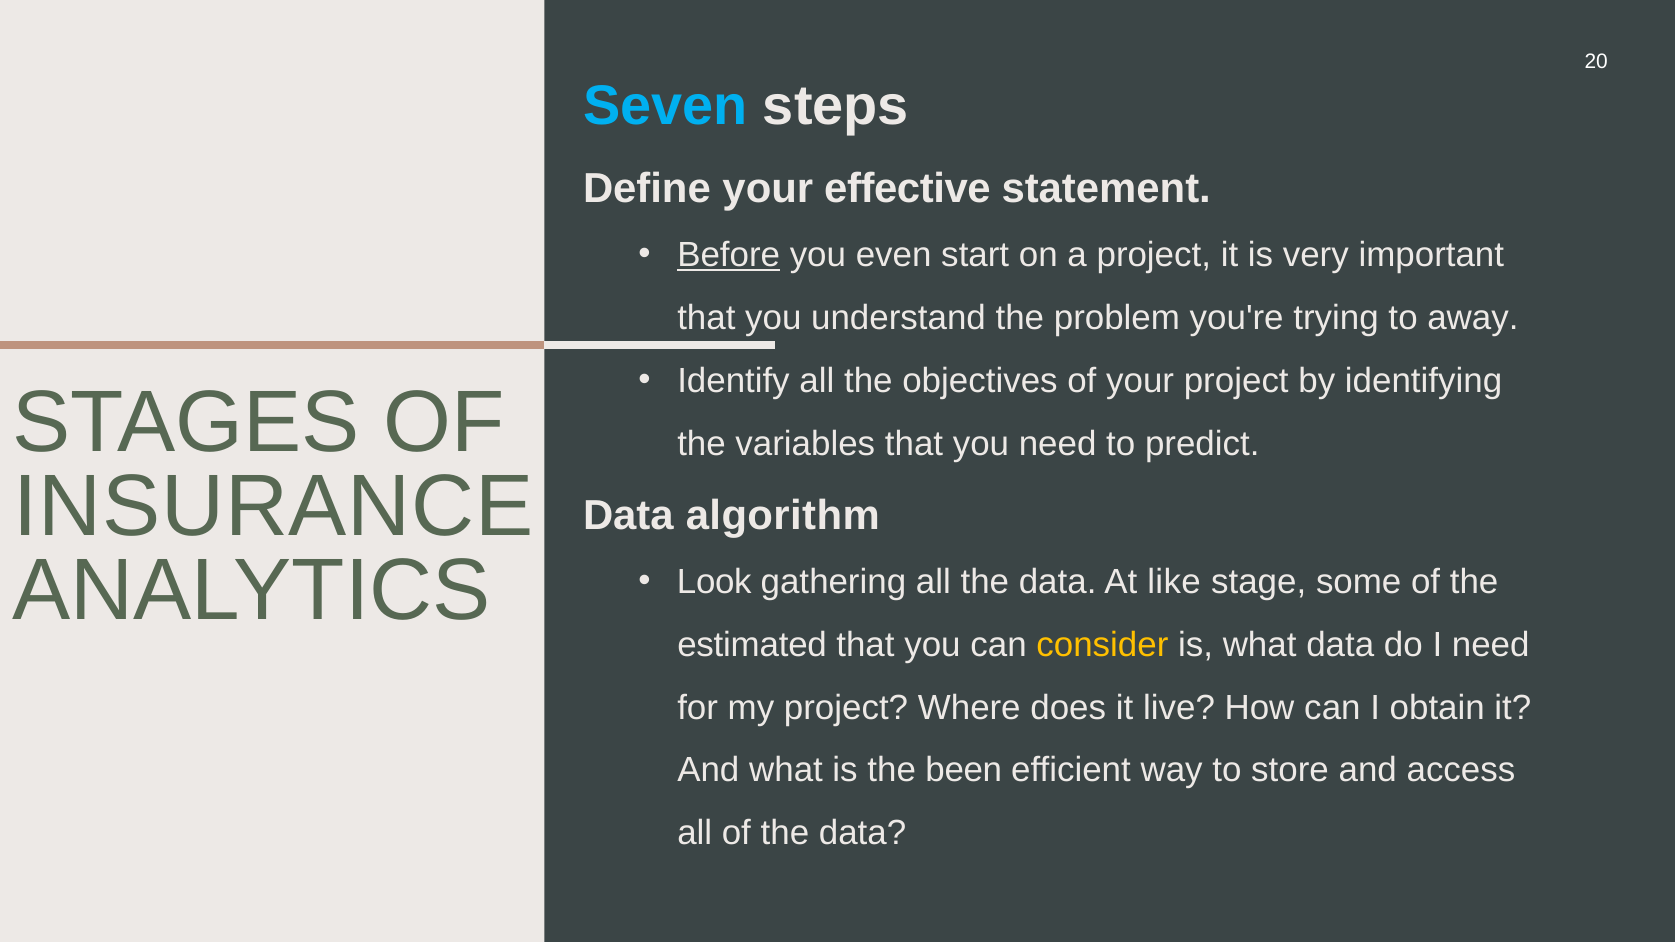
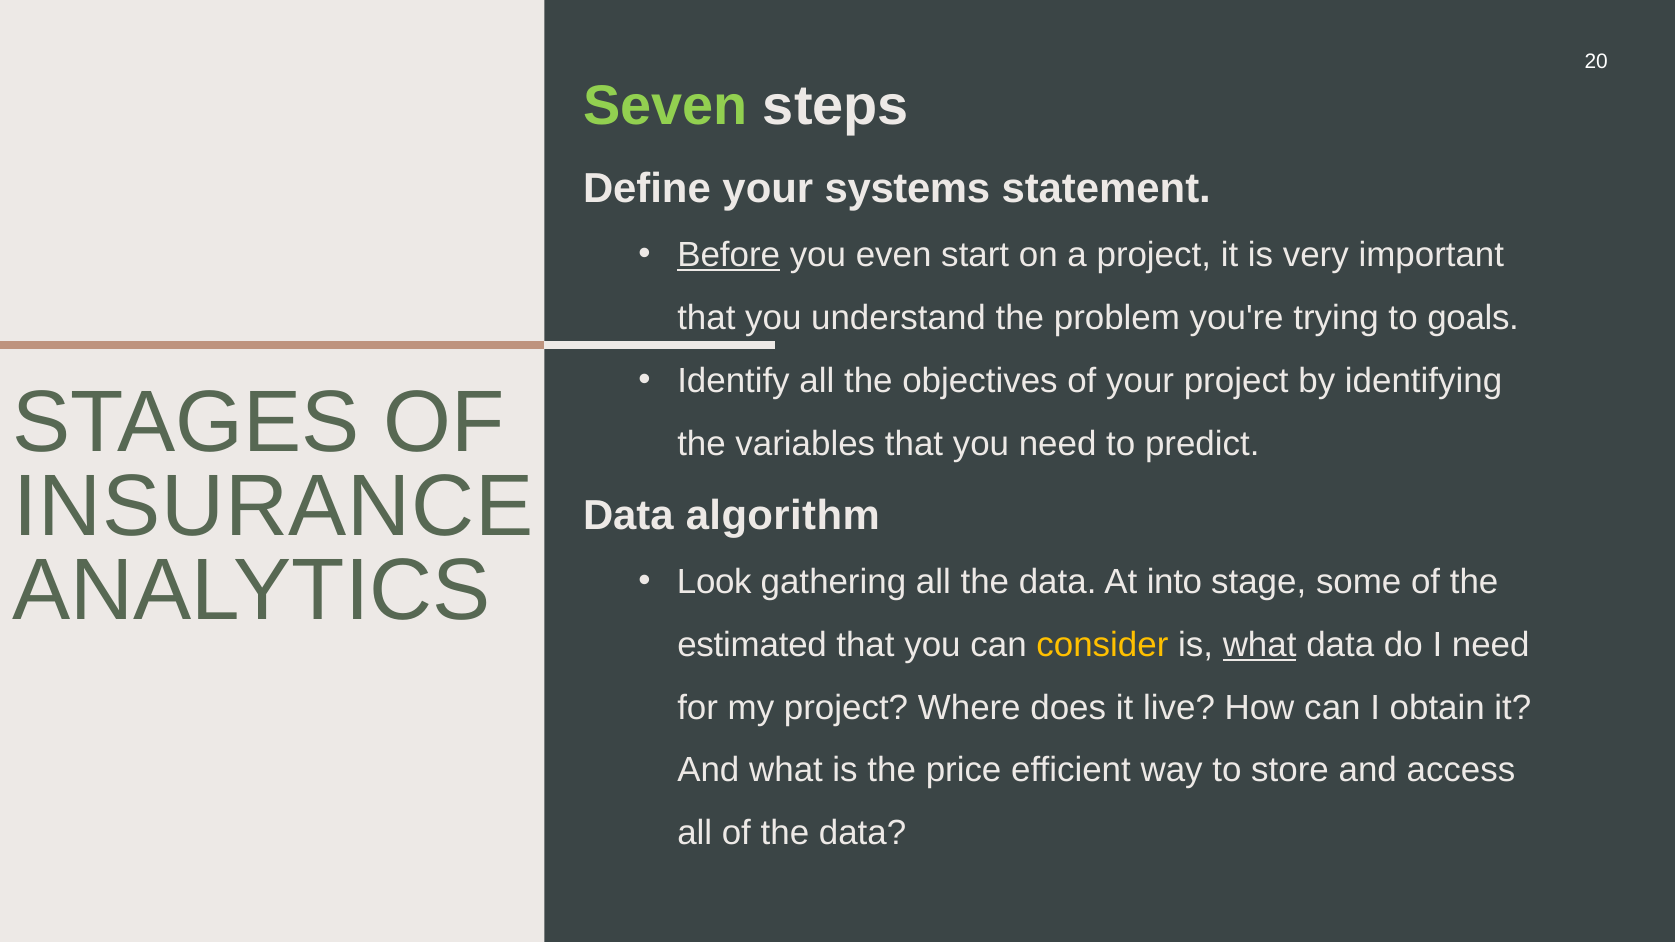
Seven colour: light blue -> light green
effective: effective -> systems
away: away -> goals
like: like -> into
what at (1260, 645) underline: none -> present
been: been -> price
